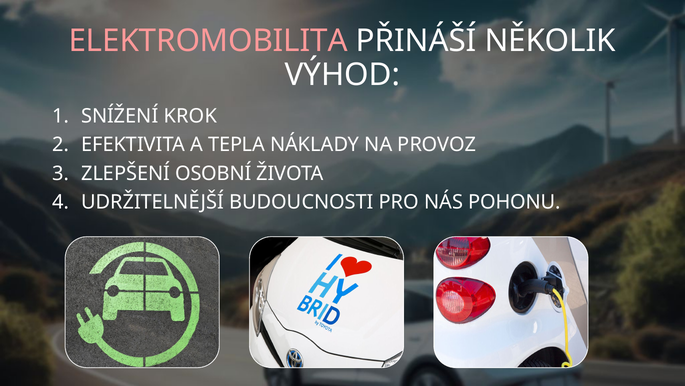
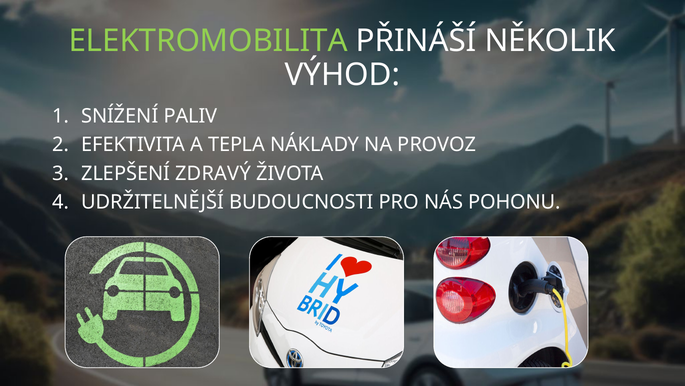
ELEKTROMOBILITA colour: pink -> light green
KROK: KROK -> PALIV
OSOBNÍ: OSOBNÍ -> ZDRAVÝ
